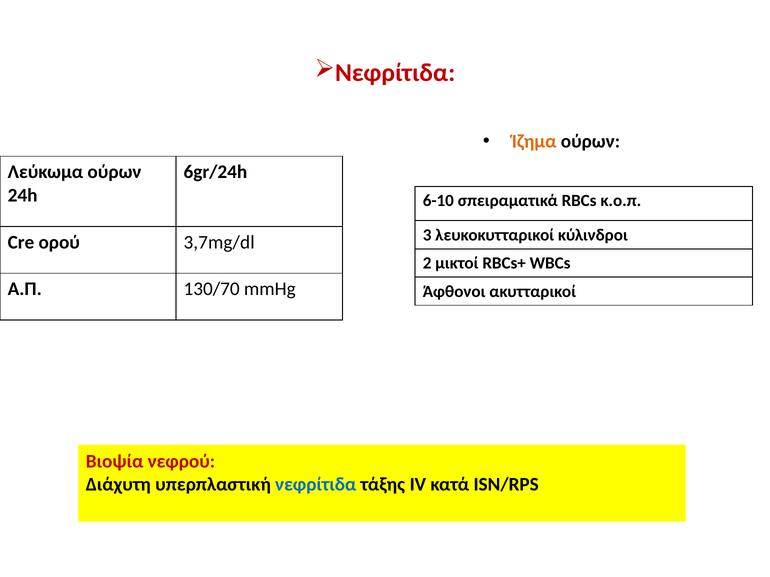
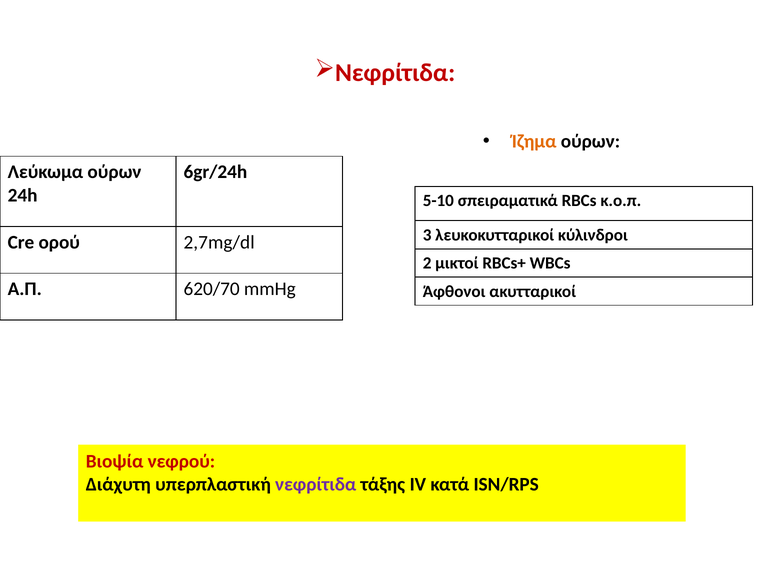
6-10: 6-10 -> 5-10
3,7mg/dl: 3,7mg/dl -> 2,7mg/dl
130/70: 130/70 -> 620/70
νεφρίτιδα at (316, 485) colour: blue -> purple
